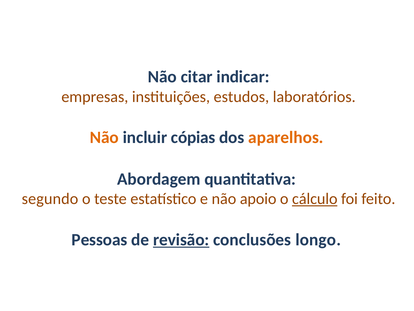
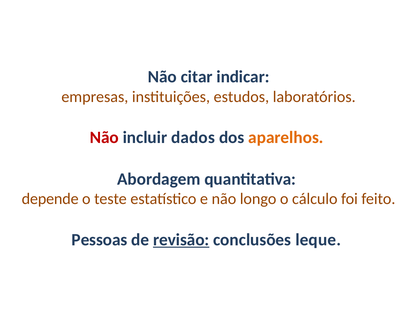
Não at (104, 137) colour: orange -> red
cópias: cópias -> dados
segundo: segundo -> depende
apoio: apoio -> longo
cálculo underline: present -> none
longo: longo -> leque
